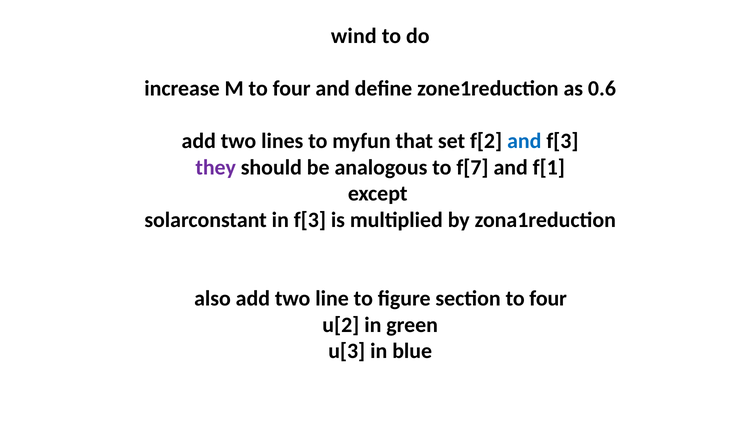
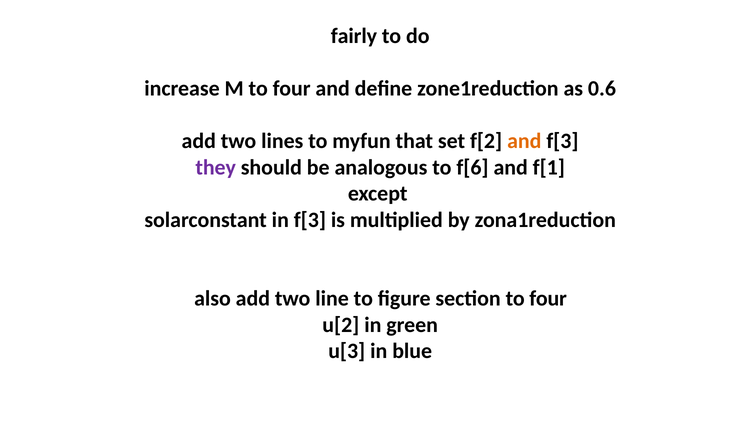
wind: wind -> fairly
and at (524, 141) colour: blue -> orange
f[7: f[7 -> f[6
